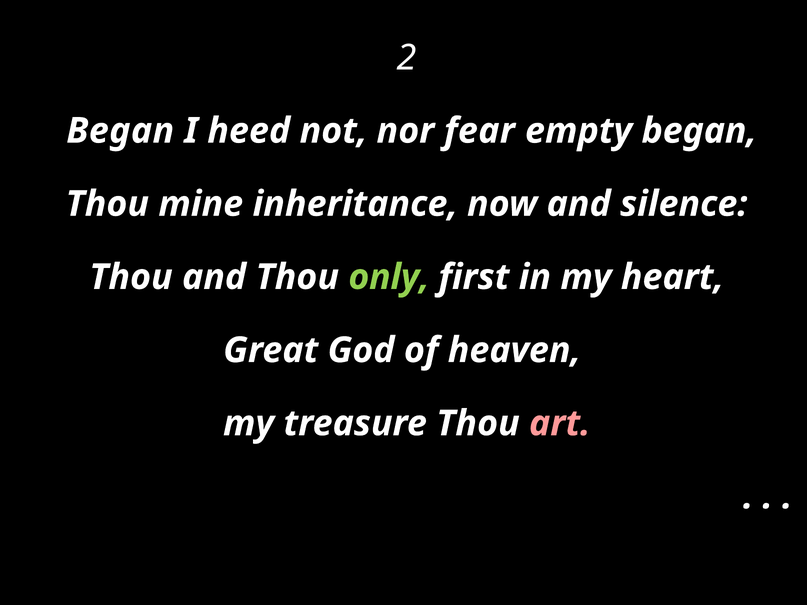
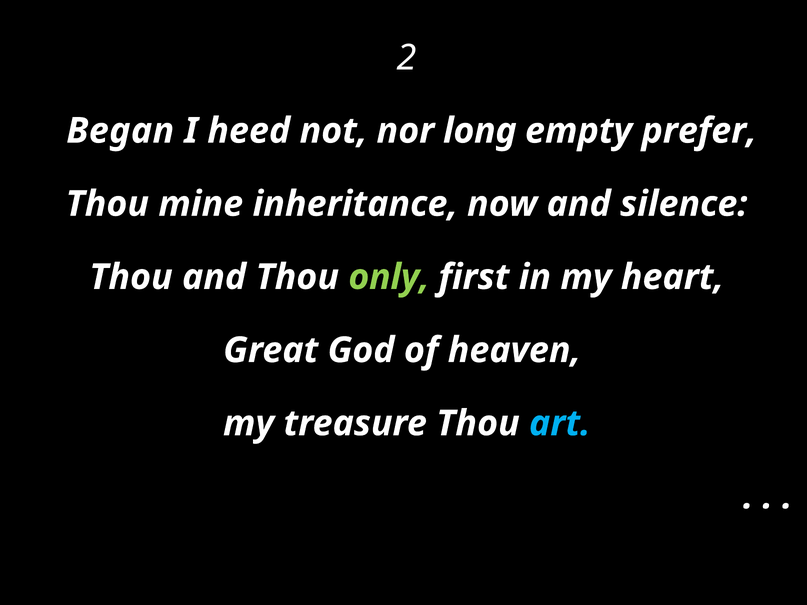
fear: fear -> long
empty began: began -> prefer
art colour: pink -> light blue
